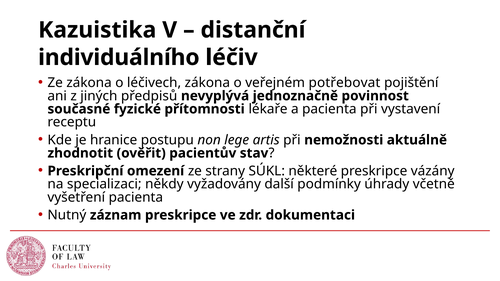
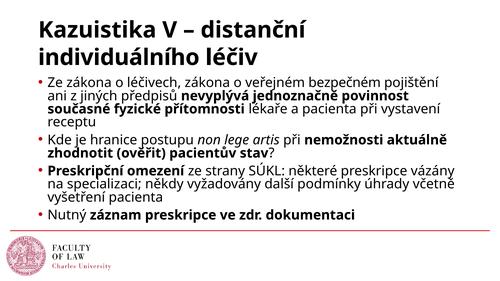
potřebovat: potřebovat -> bezpečném
